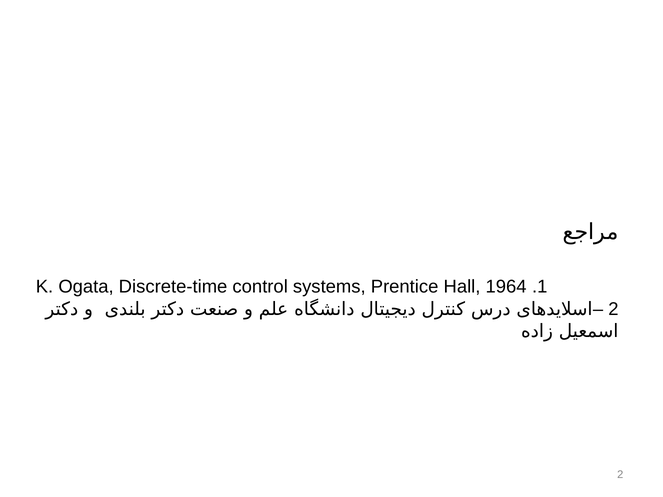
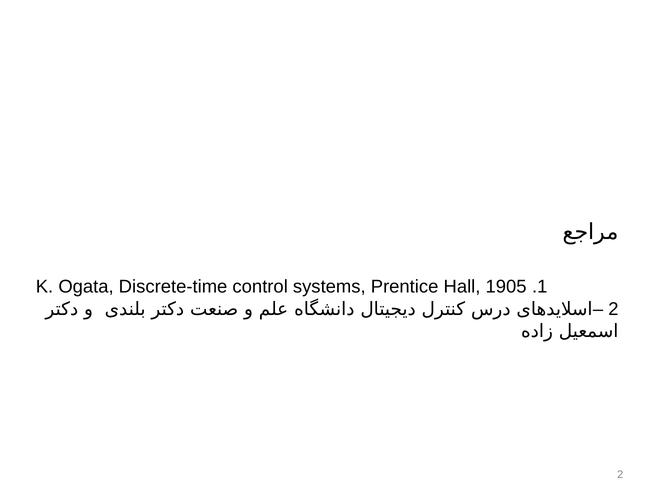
1964: 1964 -> 1905
